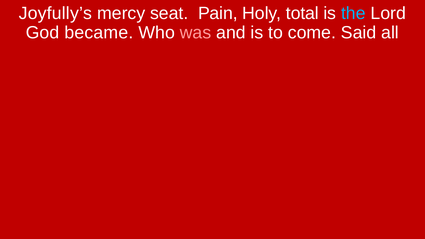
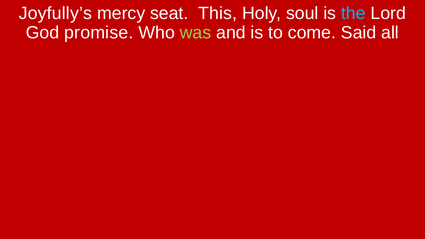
Pain: Pain -> This
total: total -> soul
became: became -> promise
was colour: pink -> light green
